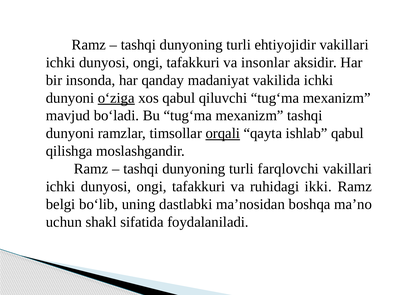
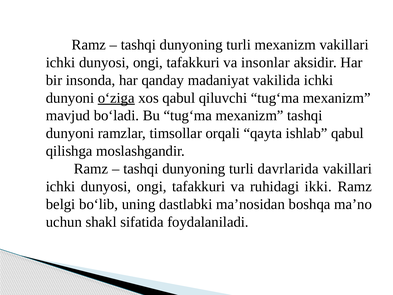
turli ehtiyojidir: ehtiyojidir -> mexanizm
orqali underline: present -> none
farqlovchi: farqlovchi -> davrlarida
